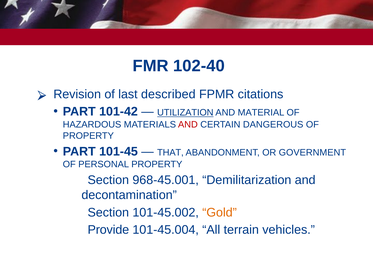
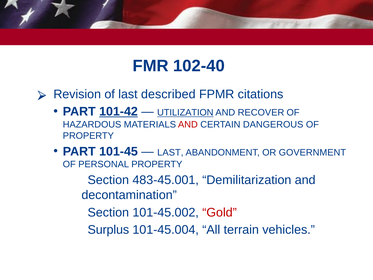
101-42 underline: none -> present
MATERIAL: MATERIAL -> RECOVER
THAT at (170, 152): THAT -> LAST
968-45.001: 968-45.001 -> 483-45.001
Gold colour: orange -> red
Provide: Provide -> Surplus
